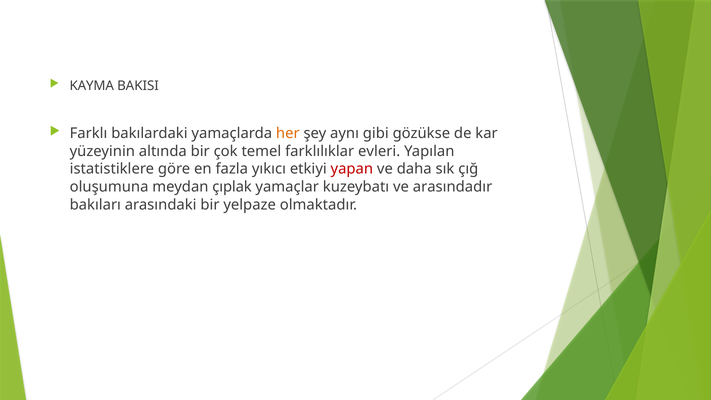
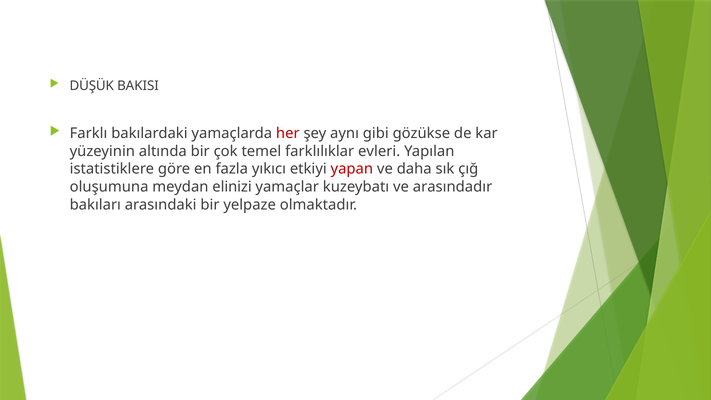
KAYMA: KAYMA -> DÜŞÜK
her colour: orange -> red
çıplak: çıplak -> elinizi
